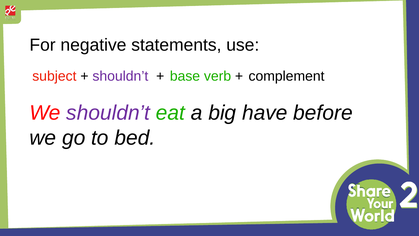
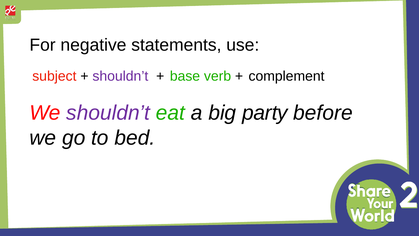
have: have -> party
